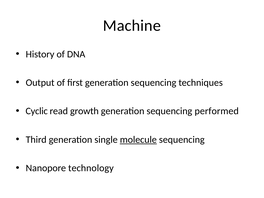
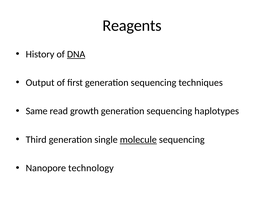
Machine: Machine -> Reagents
DNA underline: none -> present
Cyclic: Cyclic -> Same
performed: performed -> haplotypes
